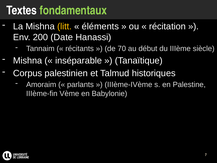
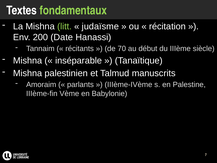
litt colour: yellow -> light green
éléments: éléments -> judaïsme
Corpus at (28, 73): Corpus -> Mishna
historiques: historiques -> manuscrits
